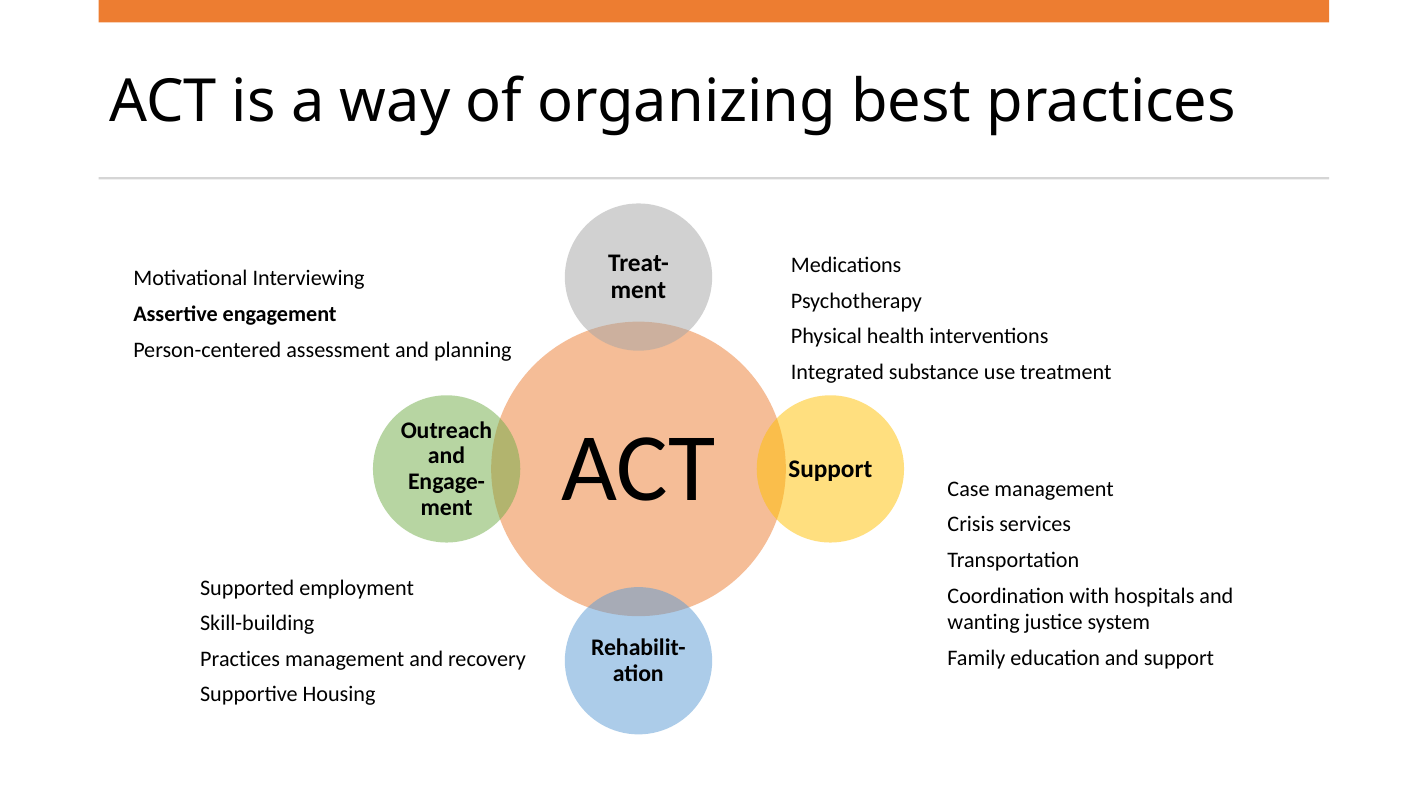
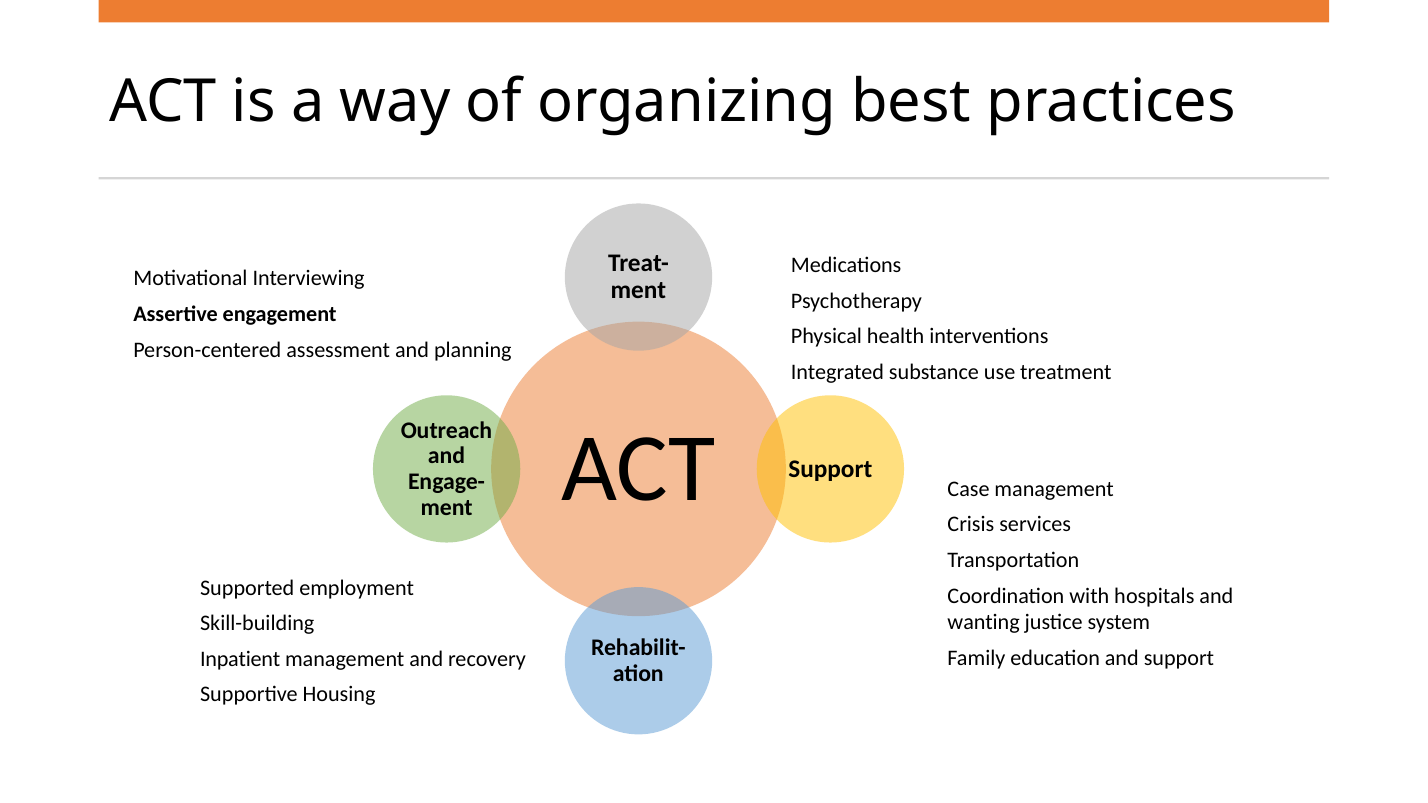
Practices at (240, 659): Practices -> Inpatient
